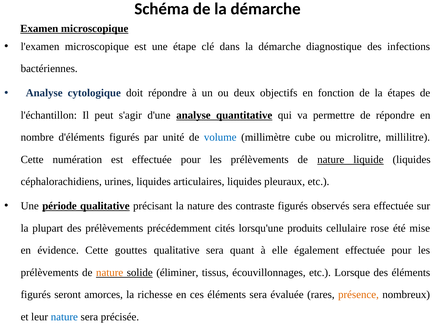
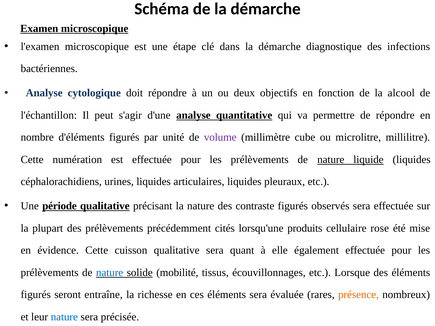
étapes: étapes -> alcool
volume colour: blue -> purple
gouttes: gouttes -> cuisson
nature at (110, 273) colour: orange -> blue
éliminer: éliminer -> mobilité
amorces: amorces -> entraîne
